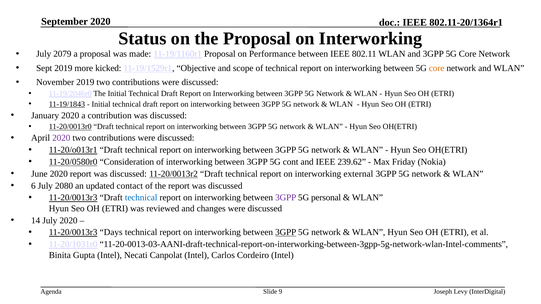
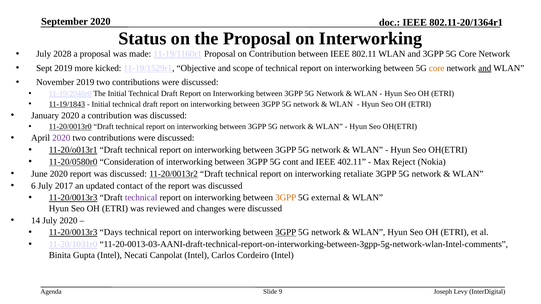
2079: 2079 -> 2028
on Performance: Performance -> Contribution
and at (485, 68) underline: none -> present
239.62: 239.62 -> 402.11
Friday: Friday -> Reject
external: external -> retaliate
2080: 2080 -> 2017
technical at (141, 198) colour: blue -> purple
3GPP at (286, 198) colour: purple -> orange
personal: personal -> external
